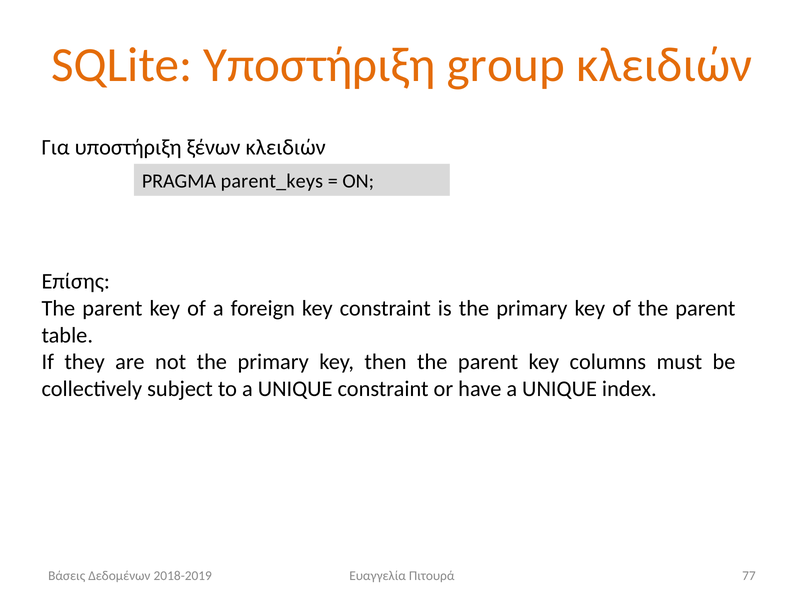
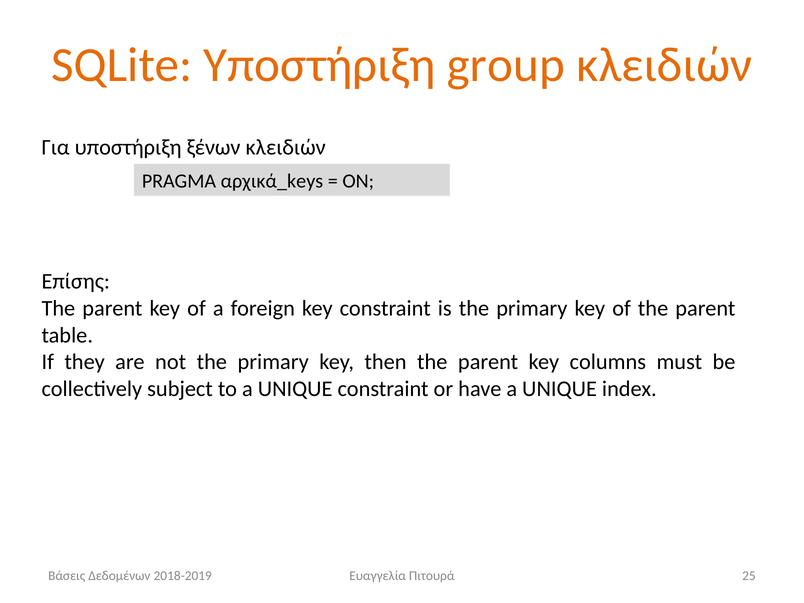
parent_keys: parent_keys -> αρχικά_keys
77: 77 -> 25
